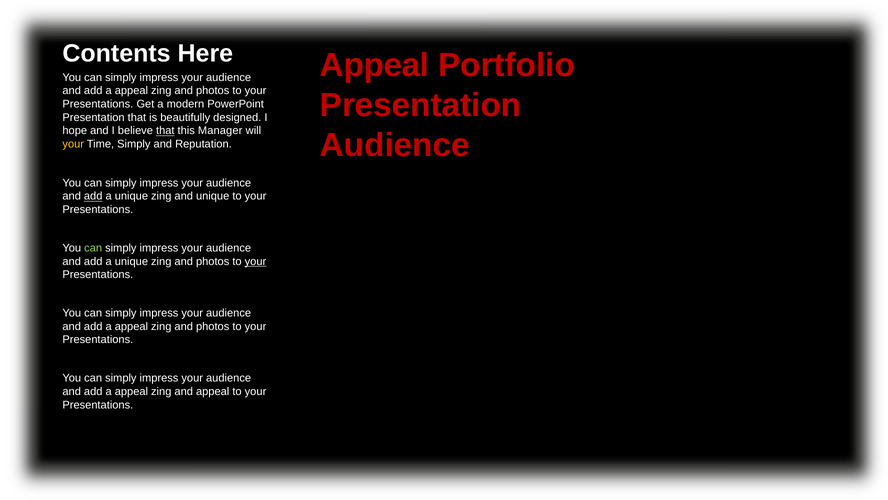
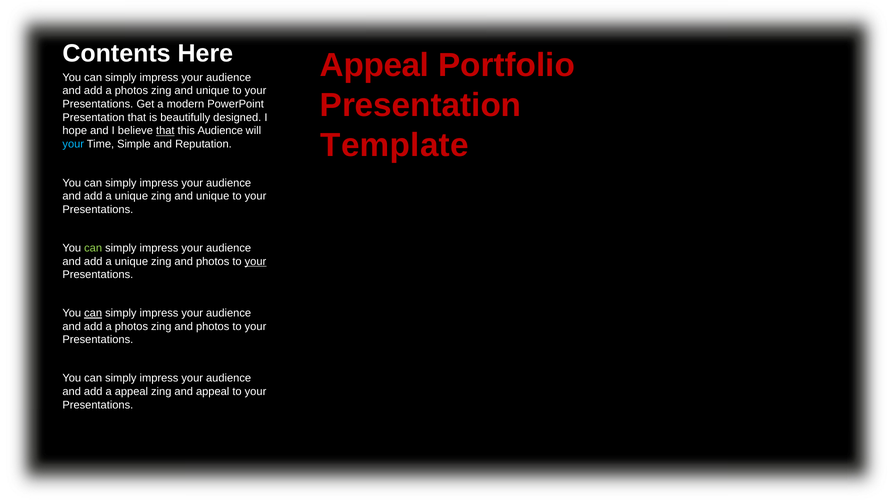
appeal at (131, 91): appeal -> photos
photos at (213, 91): photos -> unique
this Manager: Manager -> Audience
Audience at (395, 145): Audience -> Template
your at (73, 144) colour: yellow -> light blue
Time Simply: Simply -> Simple
add at (93, 196) underline: present -> none
can at (93, 313) underline: none -> present
appeal at (131, 326): appeal -> photos
